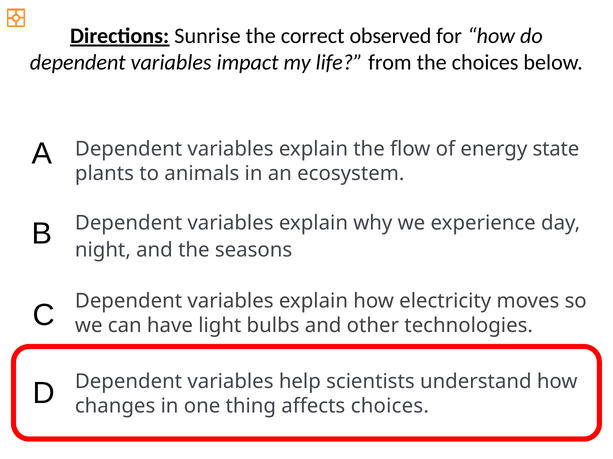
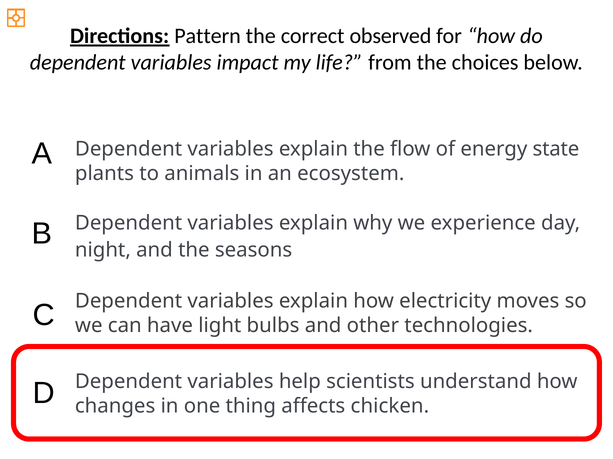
Sunrise: Sunrise -> Pattern
affects choices: choices -> chicken
